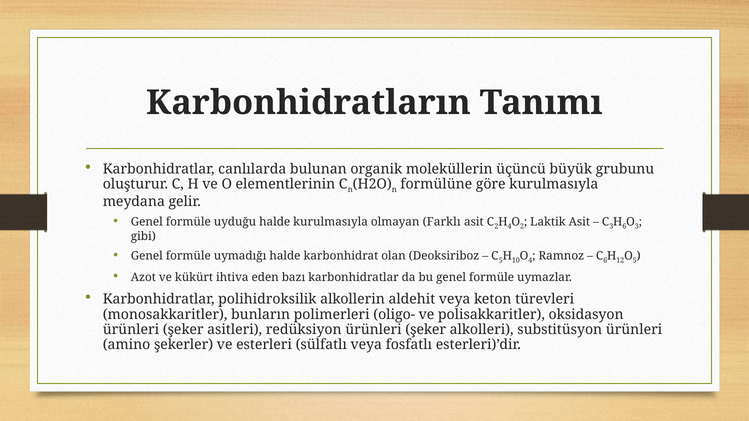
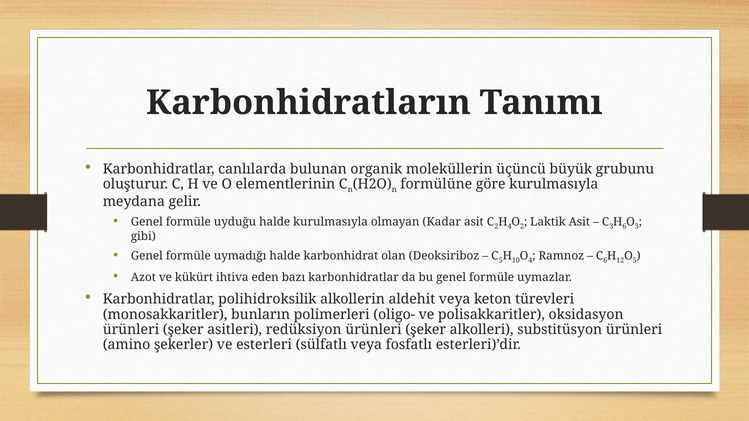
Farklı: Farklı -> Kadar
